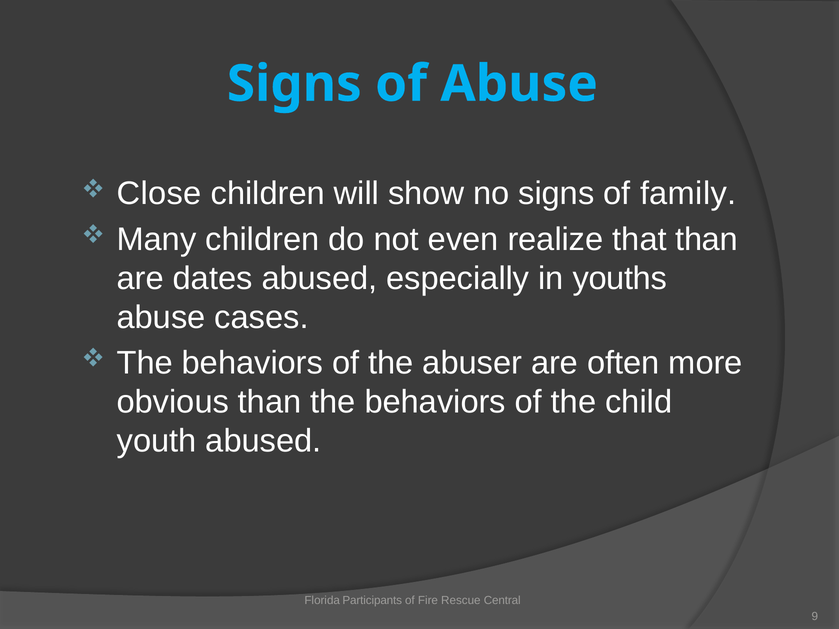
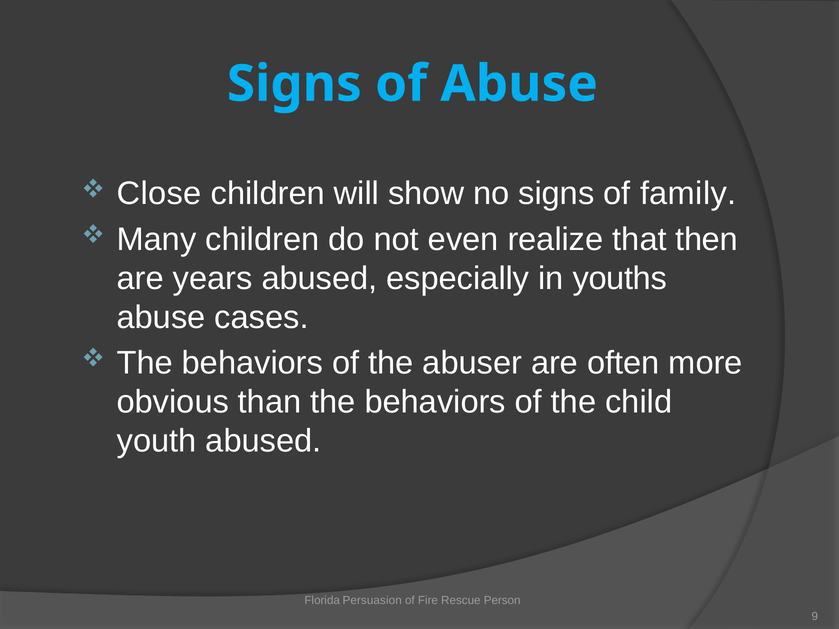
that than: than -> then
dates: dates -> years
Participants: Participants -> Persuasion
Central: Central -> Person
